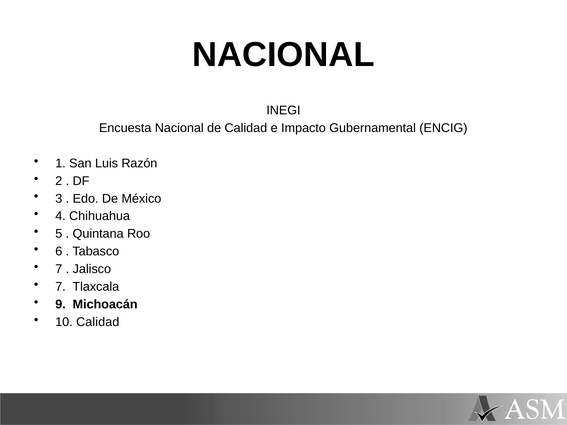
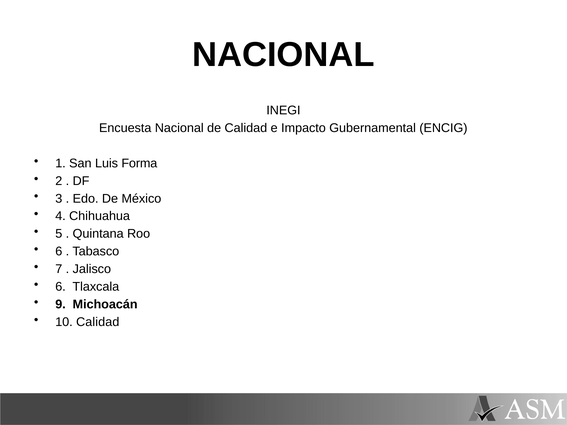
Razón: Razón -> Forma
7 at (61, 287): 7 -> 6
